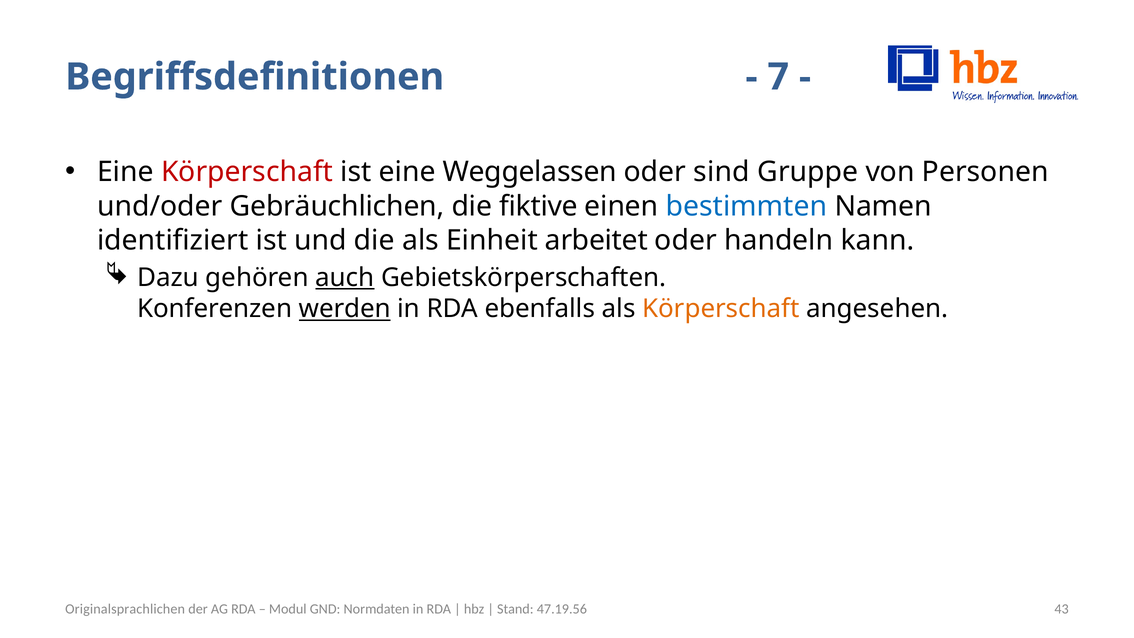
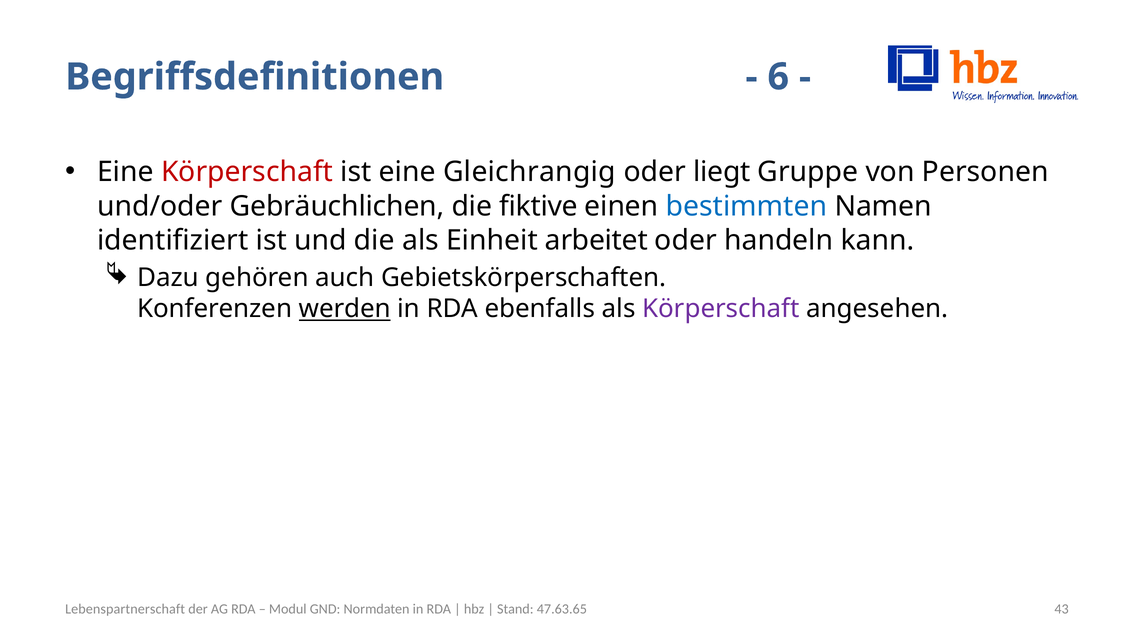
7: 7 -> 6
Weggelassen: Weggelassen -> Gleichrangig
sind: sind -> liegt
auch underline: present -> none
Körperschaft at (721, 309) colour: orange -> purple
Originalsprachlichen: Originalsprachlichen -> Lebenspartnerschaft
47.19.56: 47.19.56 -> 47.63.65
